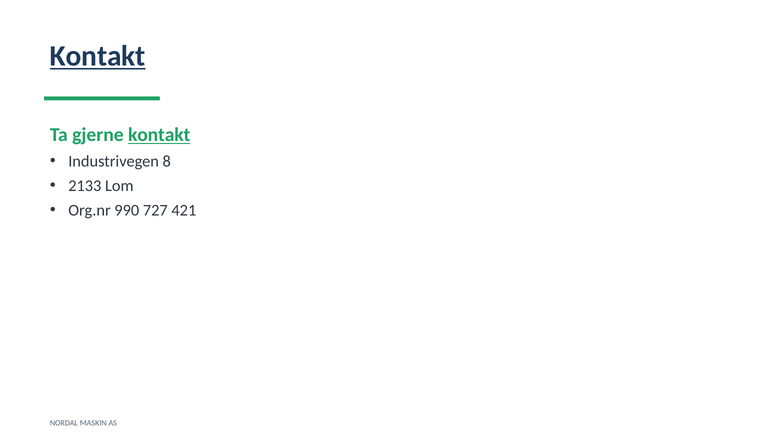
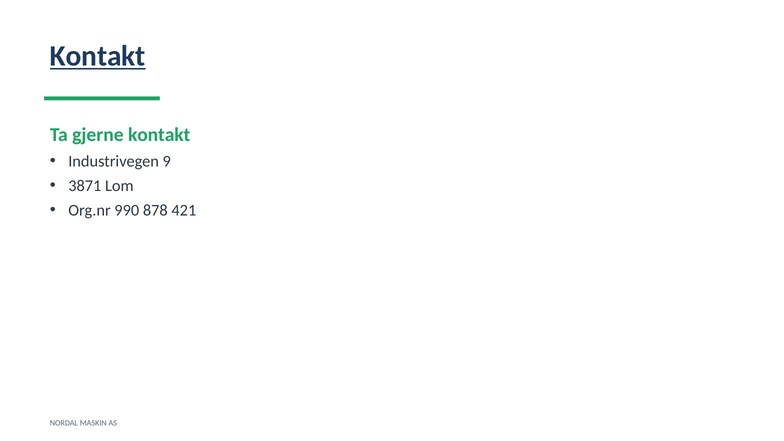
kontakt at (159, 135) underline: present -> none
8: 8 -> 9
2133: 2133 -> 3871
727: 727 -> 878
